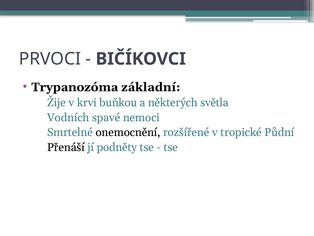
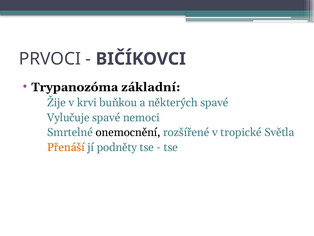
některých světla: světla -> spavé
Vodních: Vodních -> Vylučuje
Půdní: Půdní -> Světla
Přenáší colour: black -> orange
